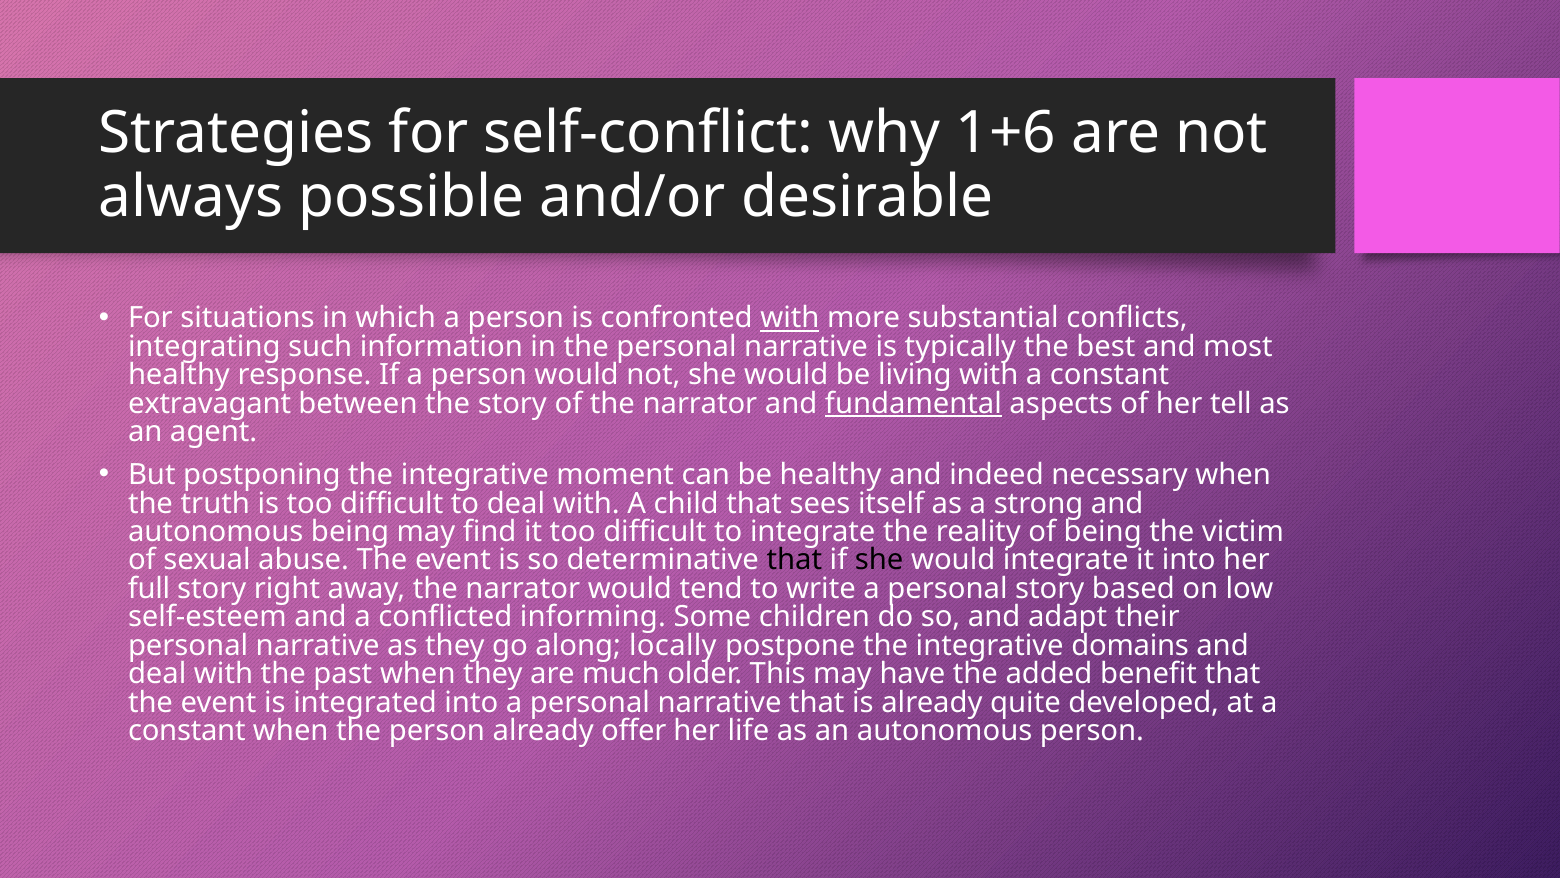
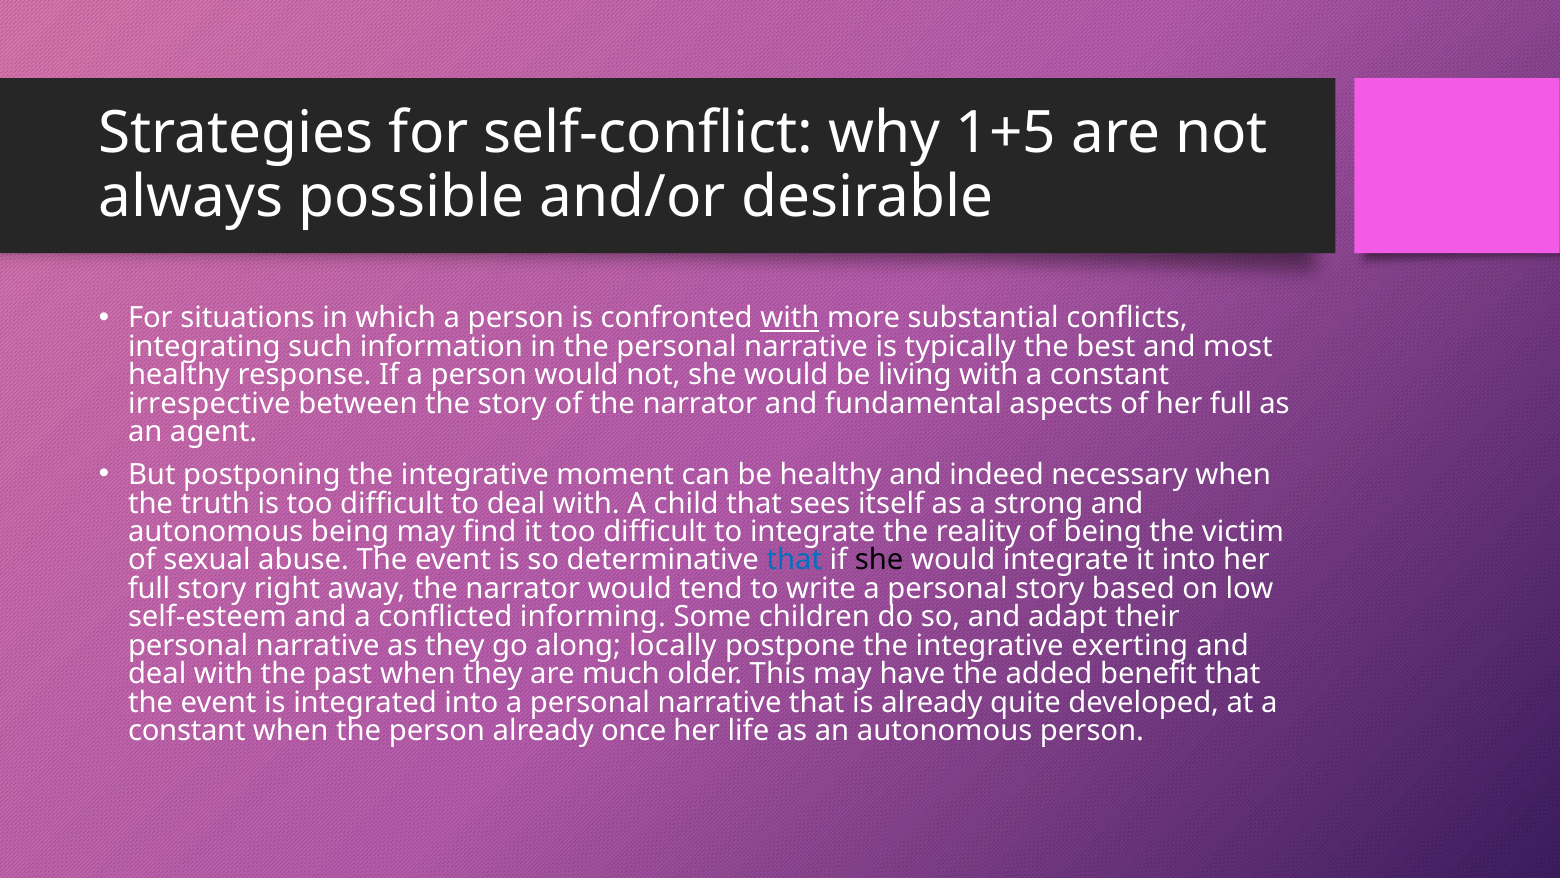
1+6: 1+6 -> 1+5
extravagant: extravagant -> irrespective
fundamental underline: present -> none
of her tell: tell -> full
that at (794, 560) colour: black -> blue
domains: domains -> exerting
offer: offer -> once
